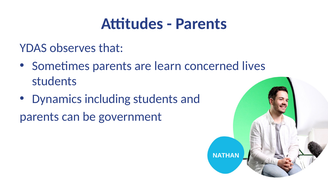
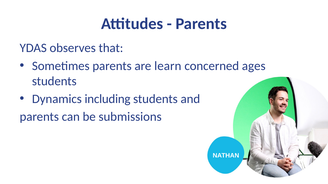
lives: lives -> ages
government: government -> submissions
